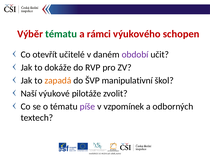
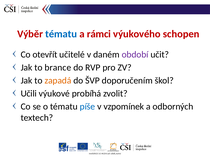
tématu at (61, 34) colour: green -> blue
dokáže: dokáže -> brance
manipulativní: manipulativní -> doporučením
Naší: Naší -> Učili
pilotáže: pilotáže -> probíhá
píše colour: purple -> blue
